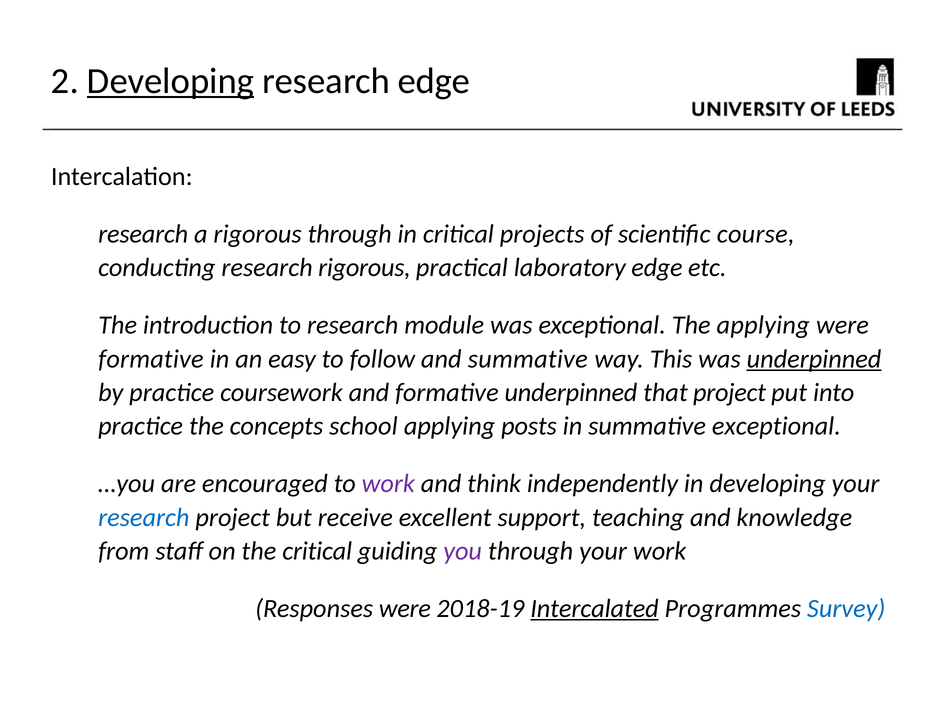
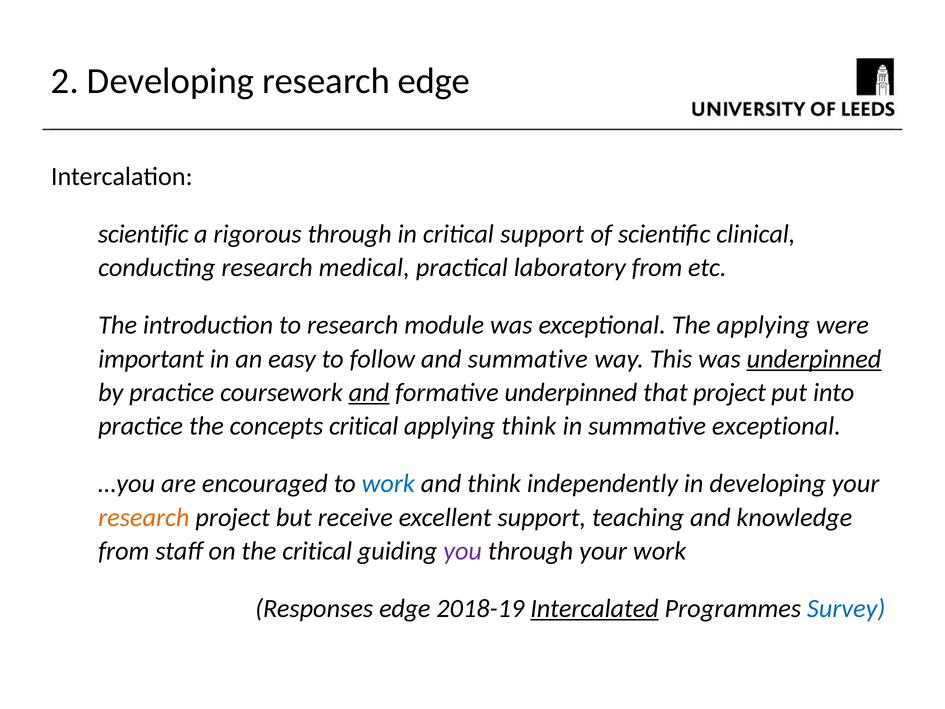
Developing at (171, 81) underline: present -> none
research at (143, 234): research -> scientific
critical projects: projects -> support
course: course -> clinical
research rigorous: rigorous -> medical
laboratory edge: edge -> from
formative at (151, 359): formative -> important
and at (369, 392) underline: none -> present
concepts school: school -> critical
applying posts: posts -> think
work at (388, 483) colour: purple -> blue
research at (144, 517) colour: blue -> orange
Responses were: were -> edge
